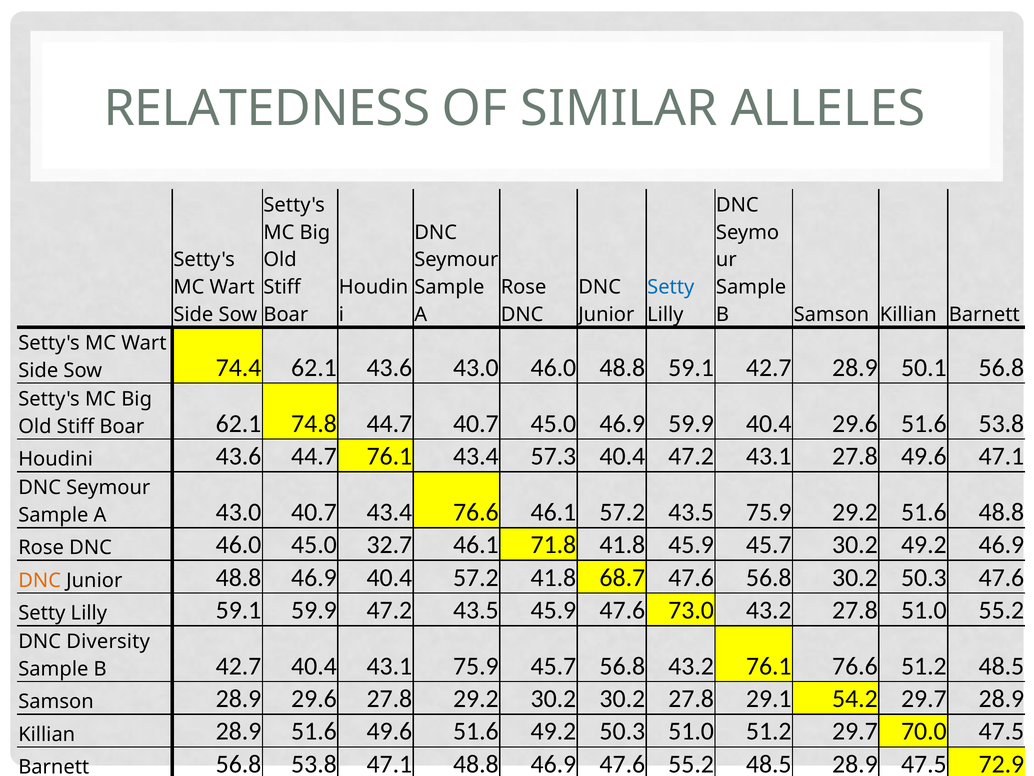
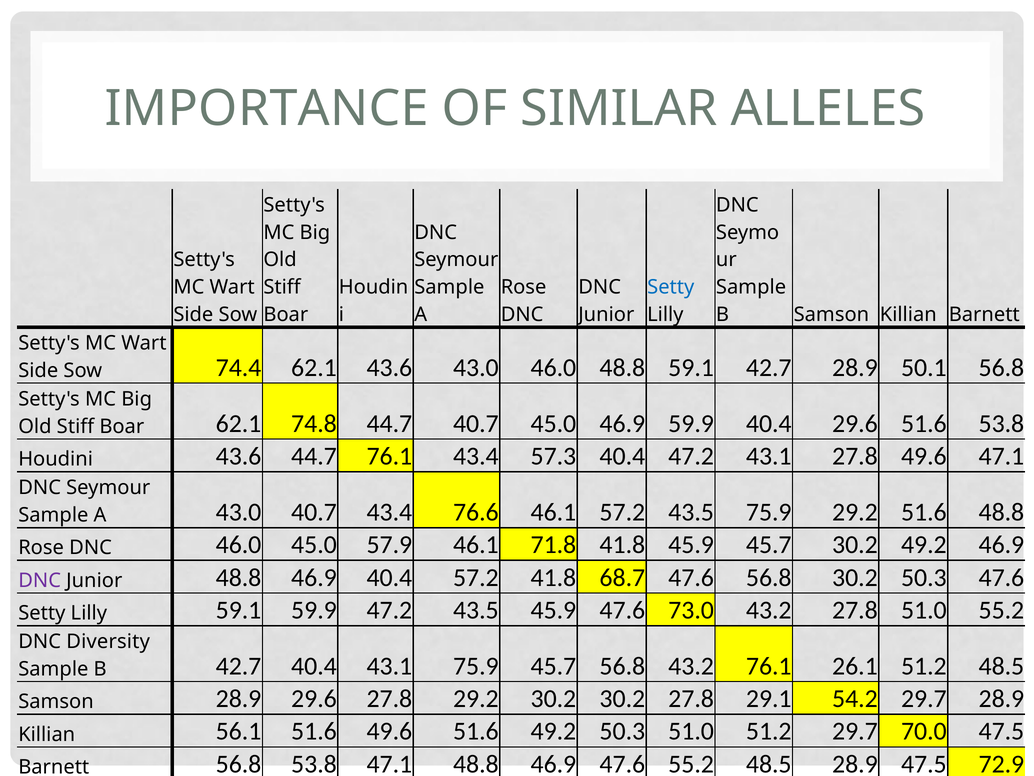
RELATEDNESS: RELATEDNESS -> IMPORTANCE
32.7: 32.7 -> 57.9
DNC at (40, 580) colour: orange -> purple
76.1 76.6: 76.6 -> 26.1
Killian 28.9: 28.9 -> 56.1
